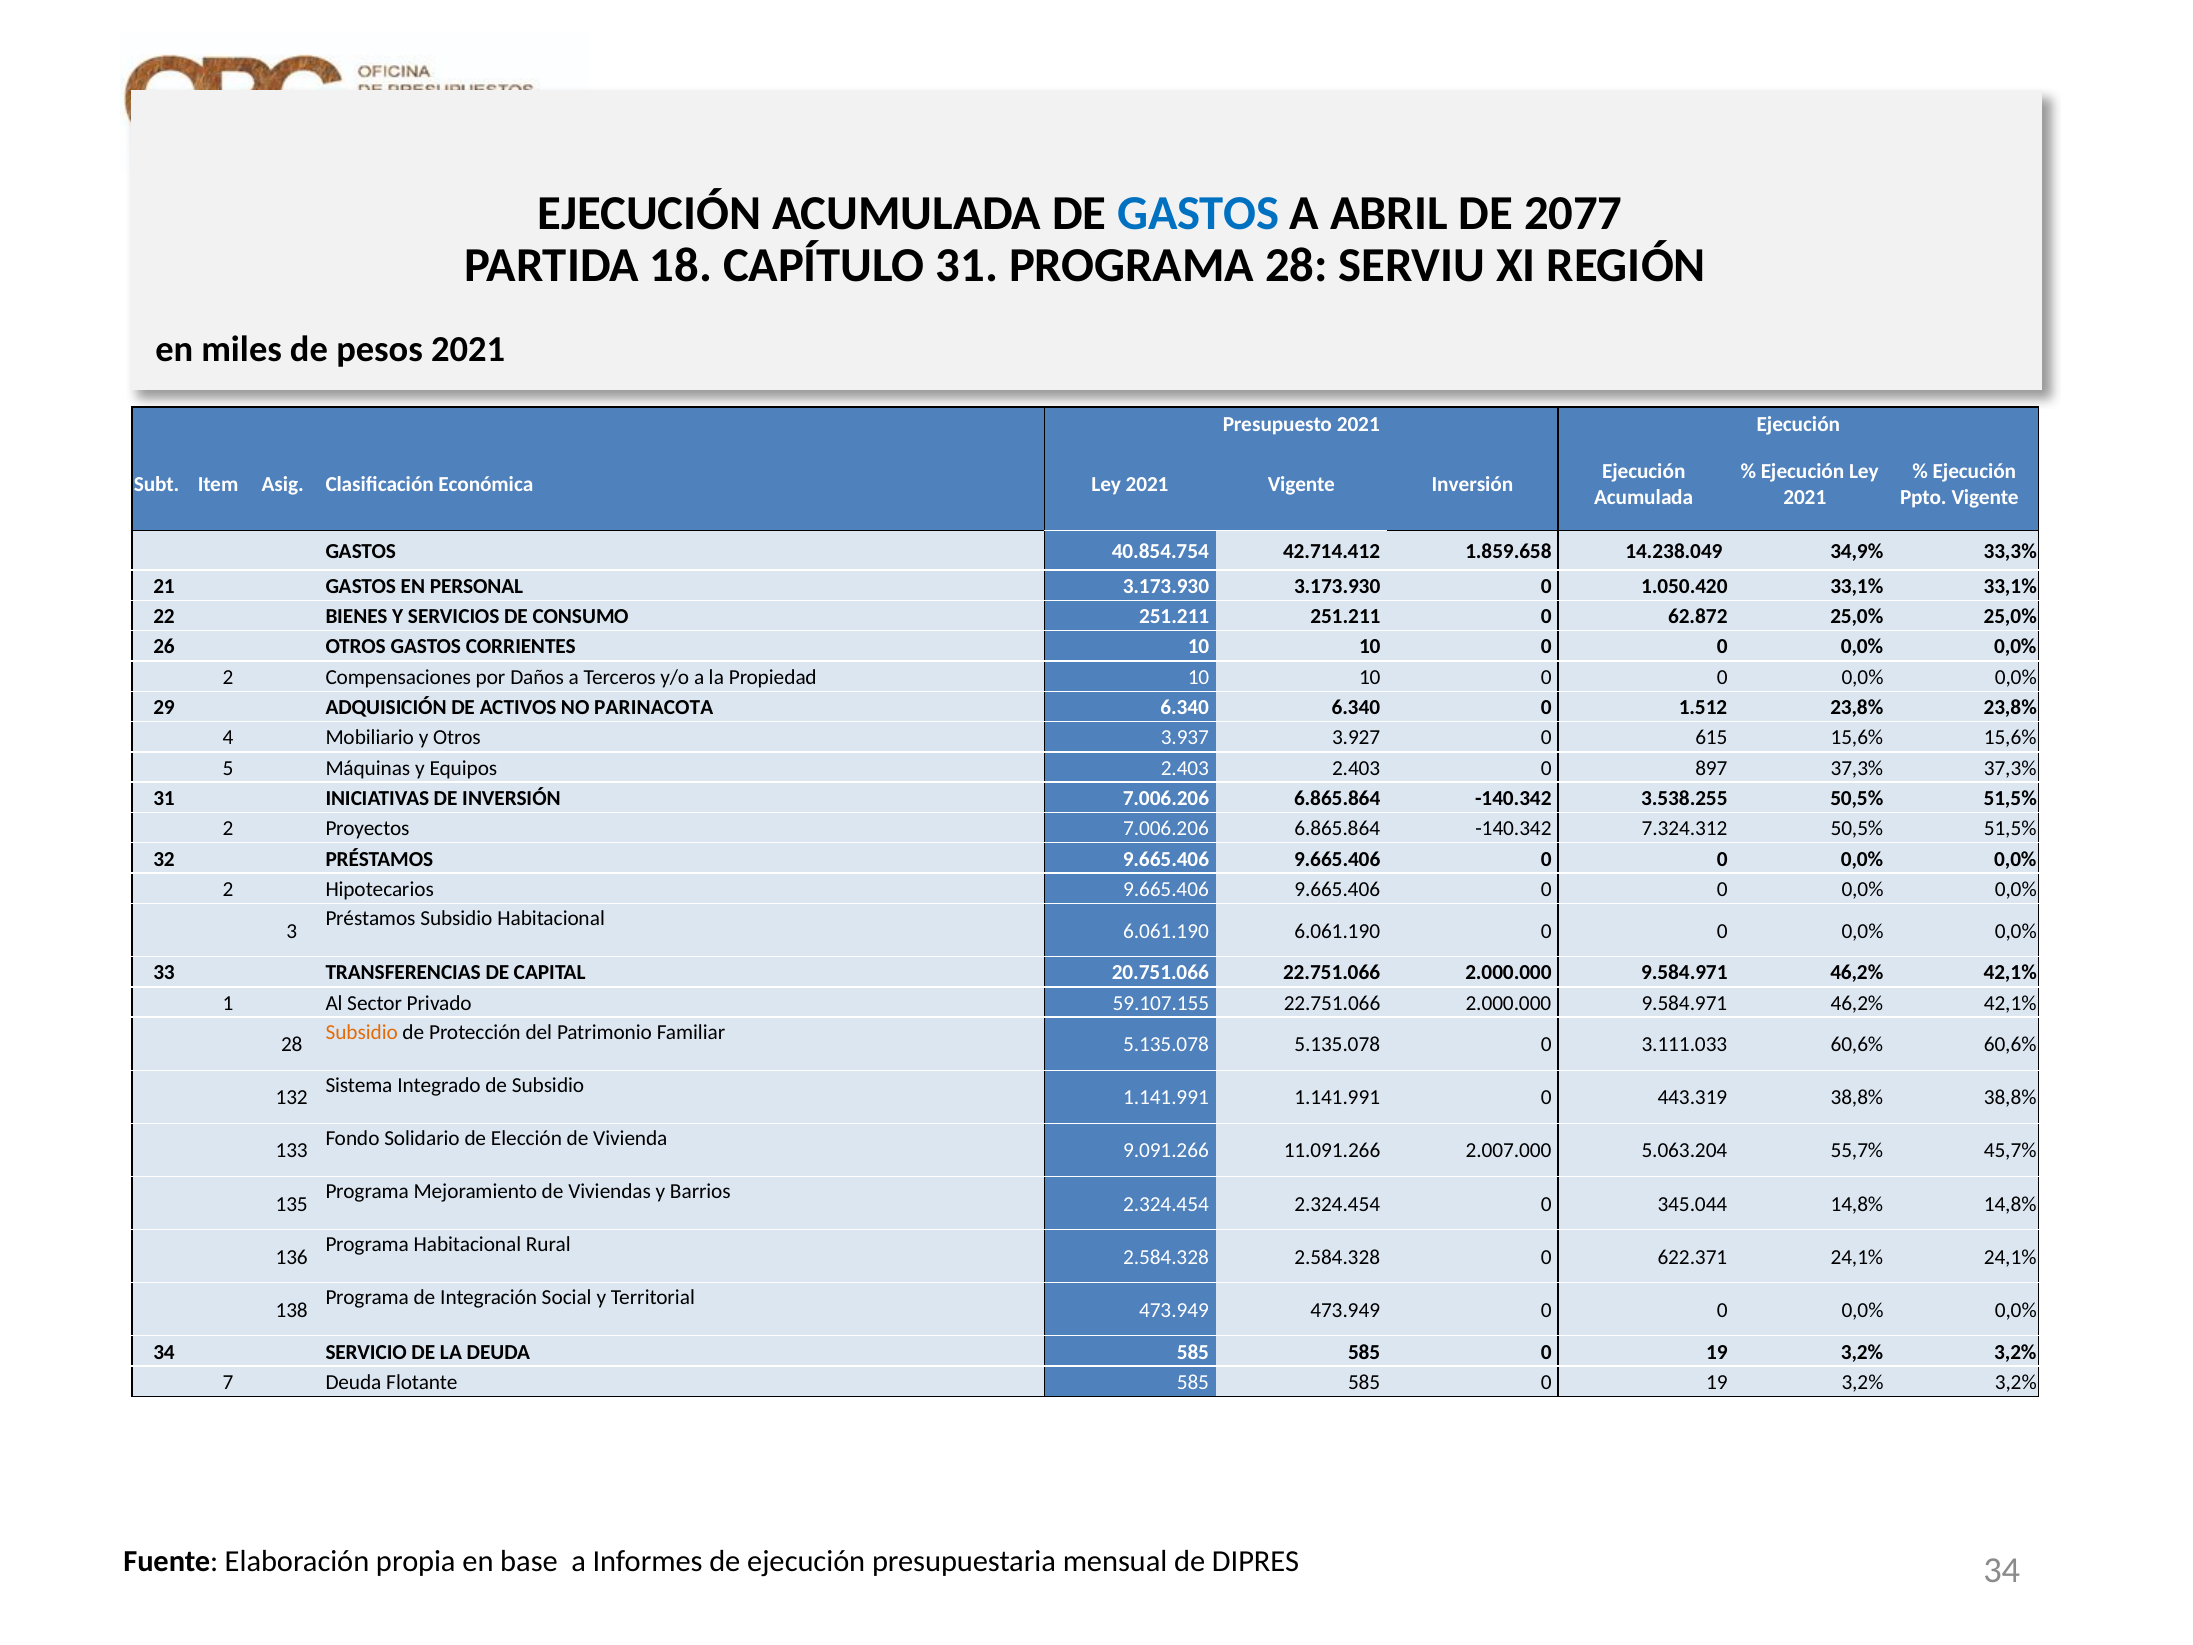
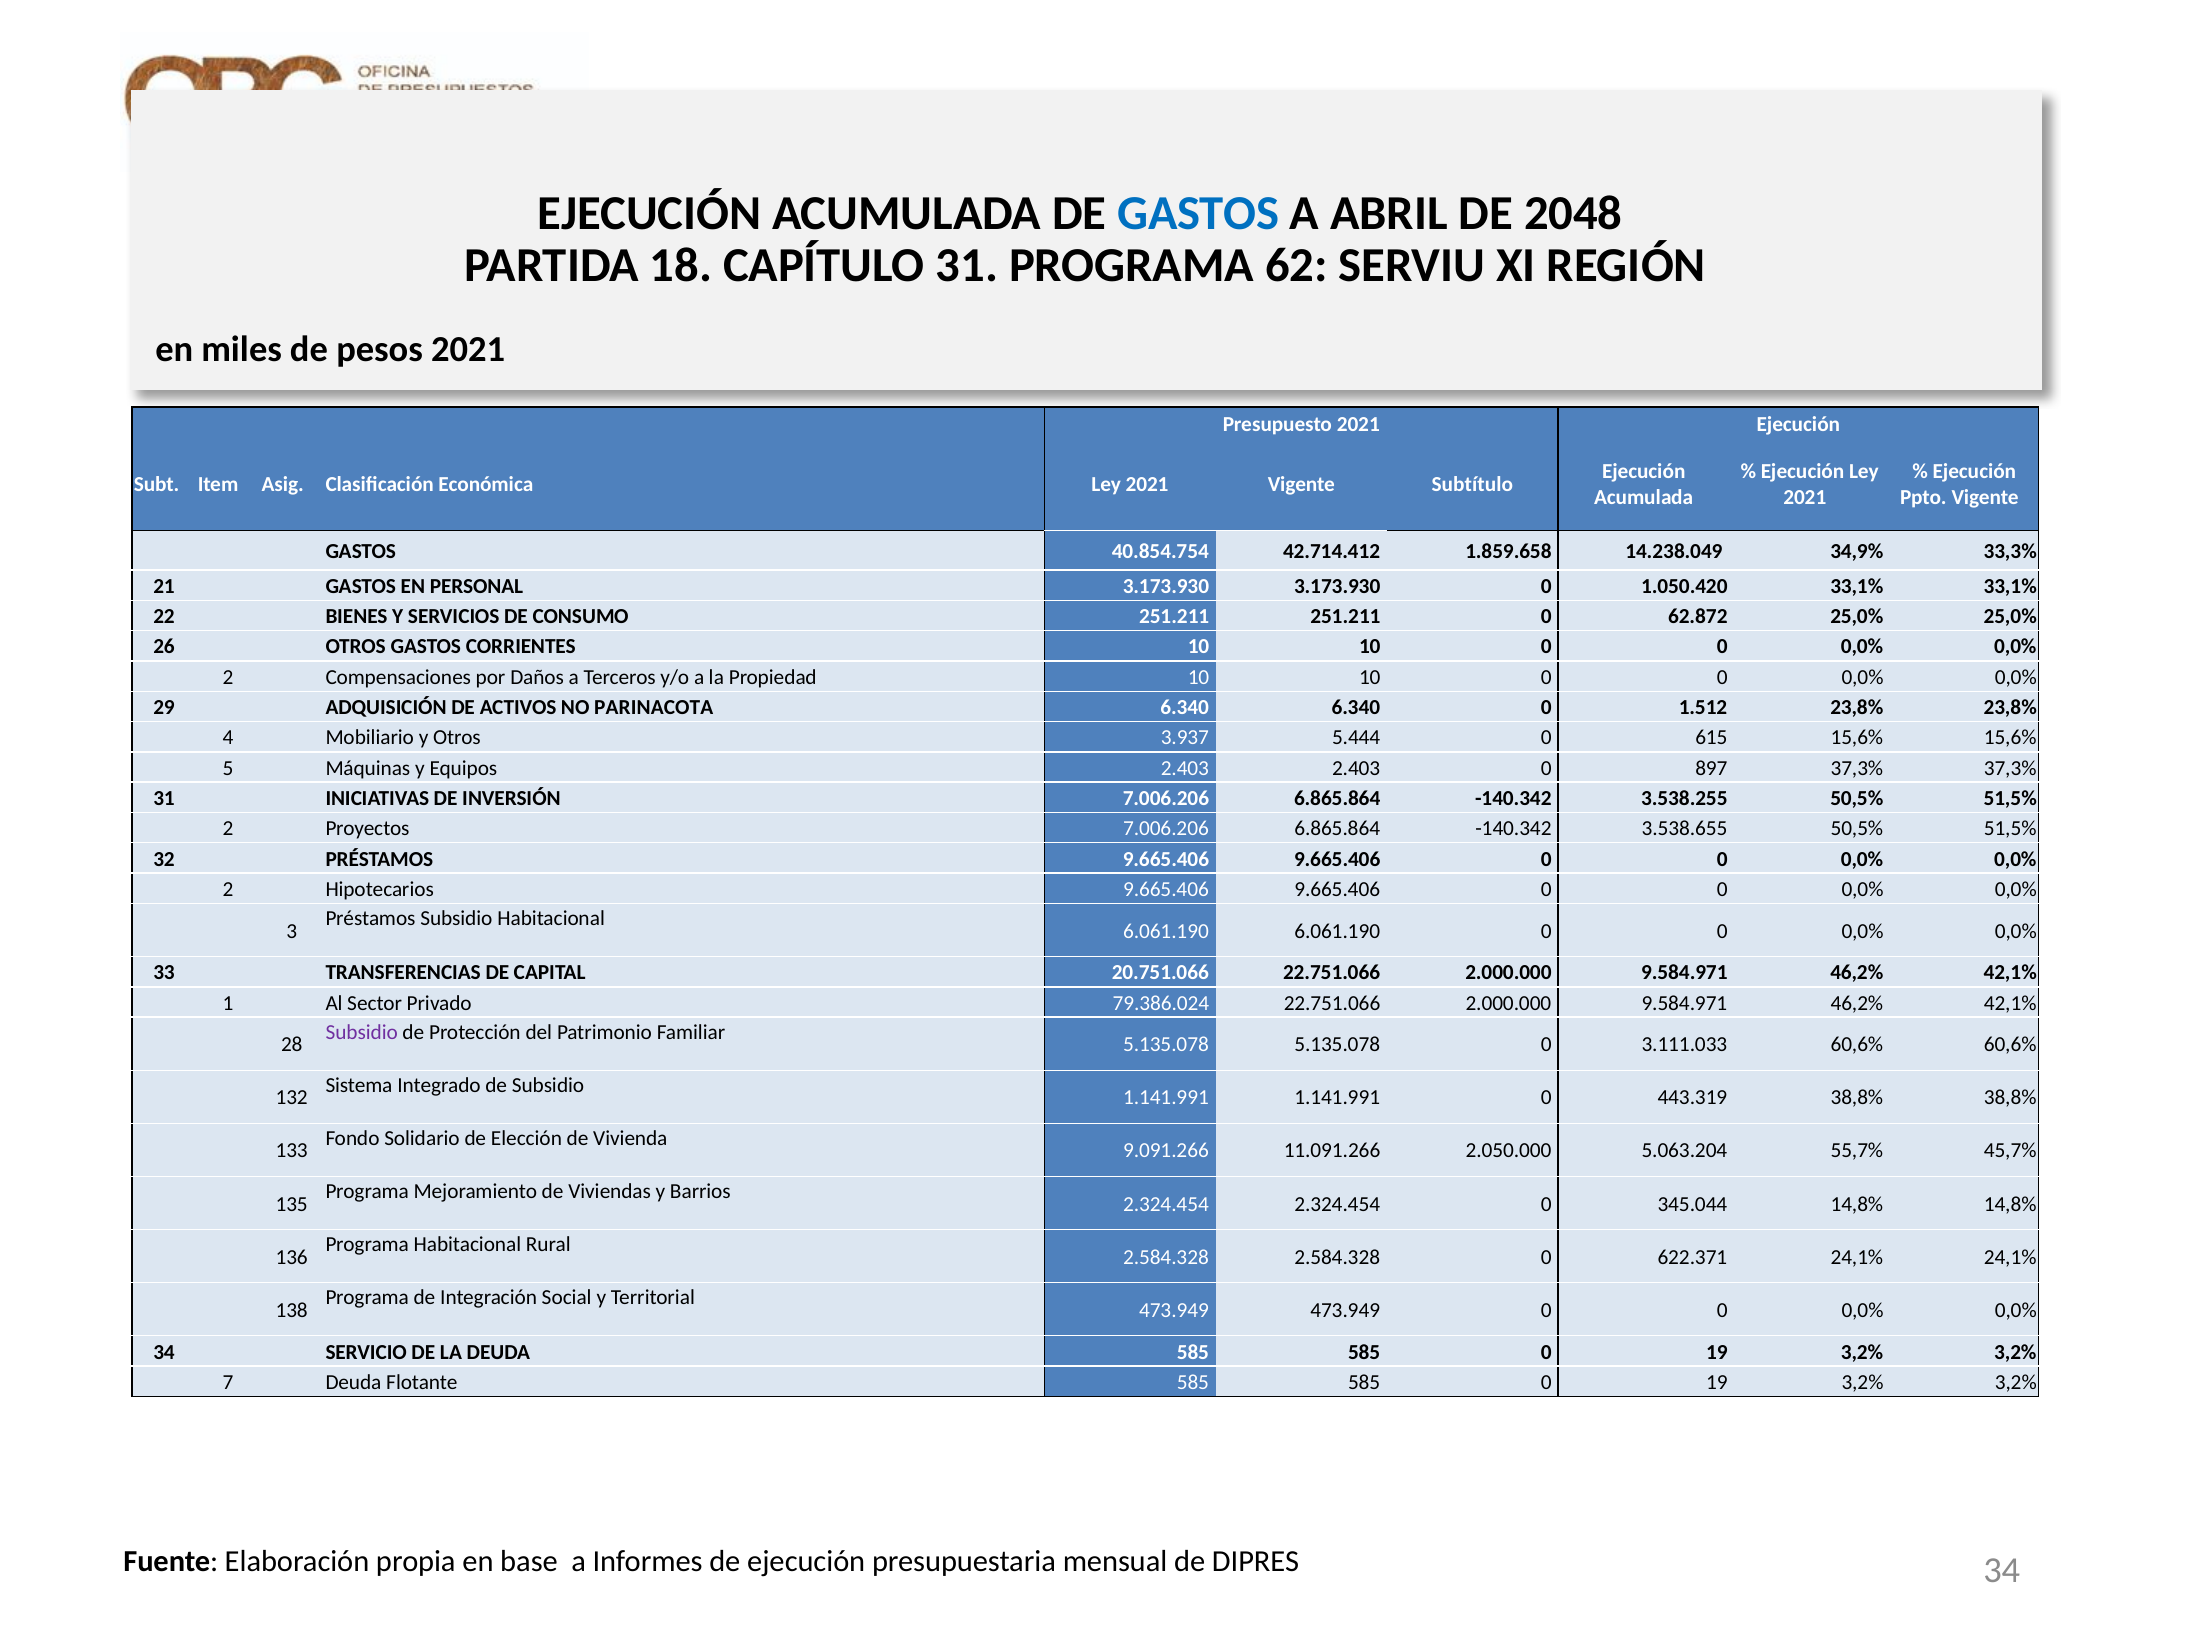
2077: 2077 -> 2048
PROGRAMA 28: 28 -> 62
Vigente Inversión: Inversión -> Subtítulo
3.927: 3.927 -> 5.444
7.324.312: 7.324.312 -> 3.538.655
59.107.155: 59.107.155 -> 79.386.024
Subsidio at (362, 1032) colour: orange -> purple
2.007.000: 2.007.000 -> 2.050.000
